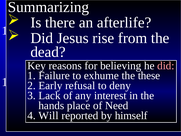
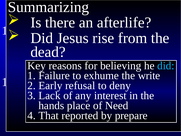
did at (166, 66) colour: pink -> light blue
these at (149, 75): these -> write
4 Will: Will -> That
himself: himself -> prepare
